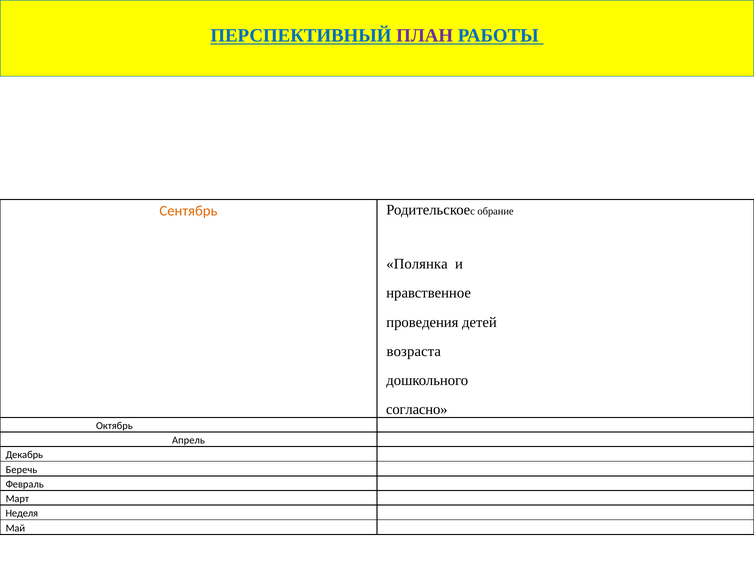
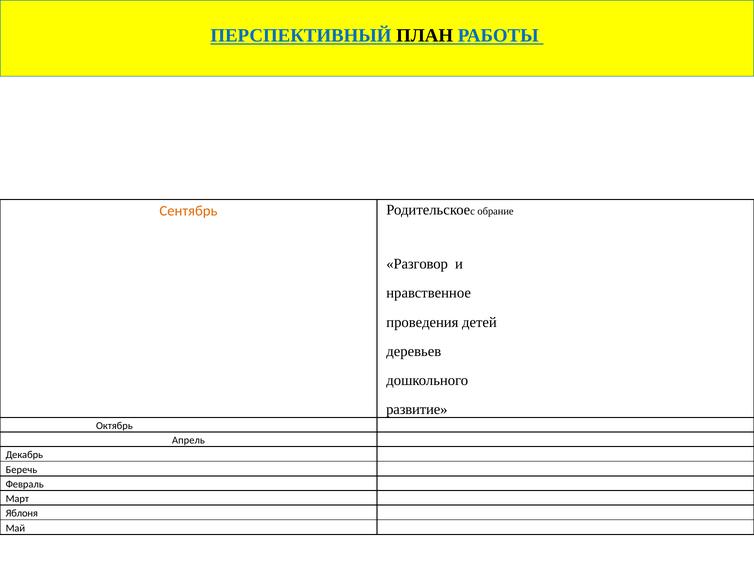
ПЛАН colour: purple -> black
Полянка: Полянка -> Разговор
возраста: возраста -> деревьев
согласно: согласно -> развитие
Неделя: Неделя -> Яблоня
